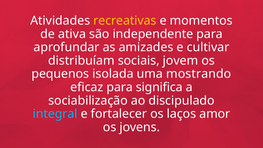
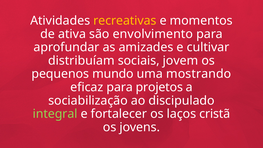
independente: independente -> envolvimento
isolada: isolada -> mundo
significa: significa -> projetos
integral colour: light blue -> light green
amor: amor -> cristã
